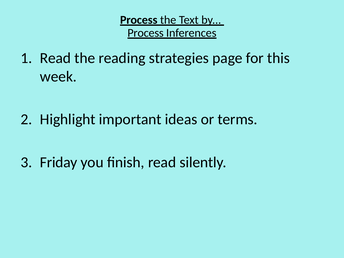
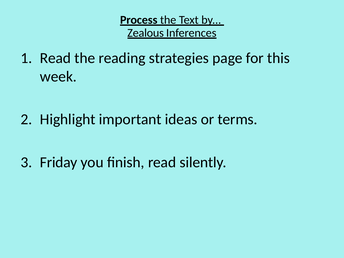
Process at (146, 33): Process -> Zealous
